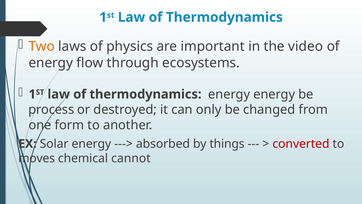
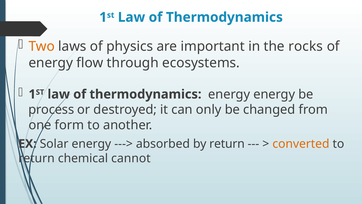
video: video -> rocks
by things: things -> return
converted colour: red -> orange
moves at (37, 158): moves -> return
